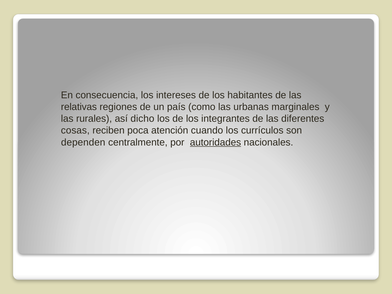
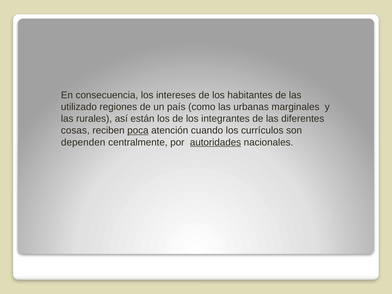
relativas: relativas -> utilizado
dicho: dicho -> están
poca underline: none -> present
